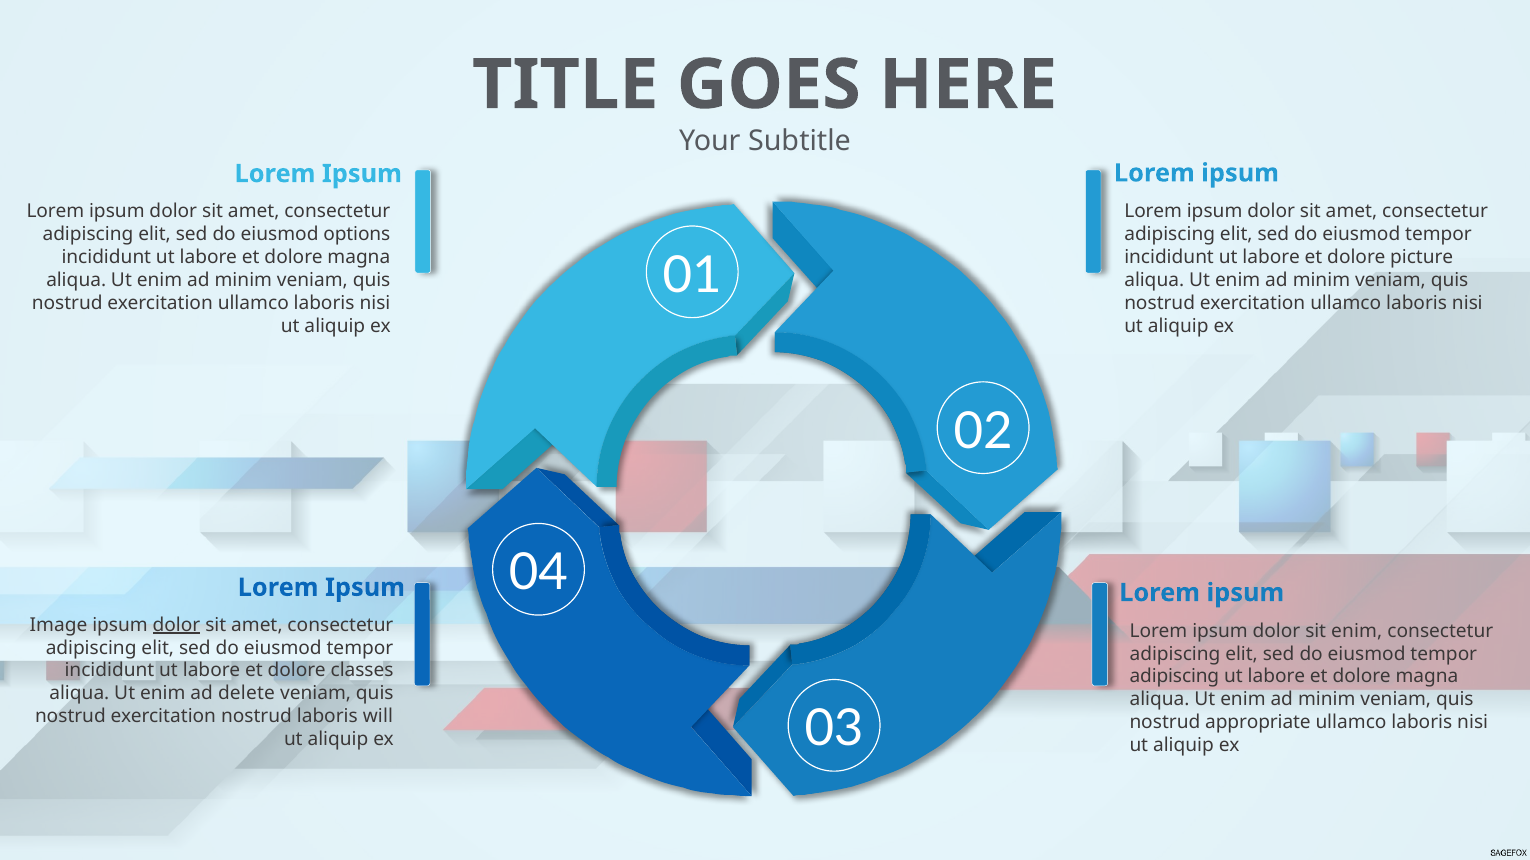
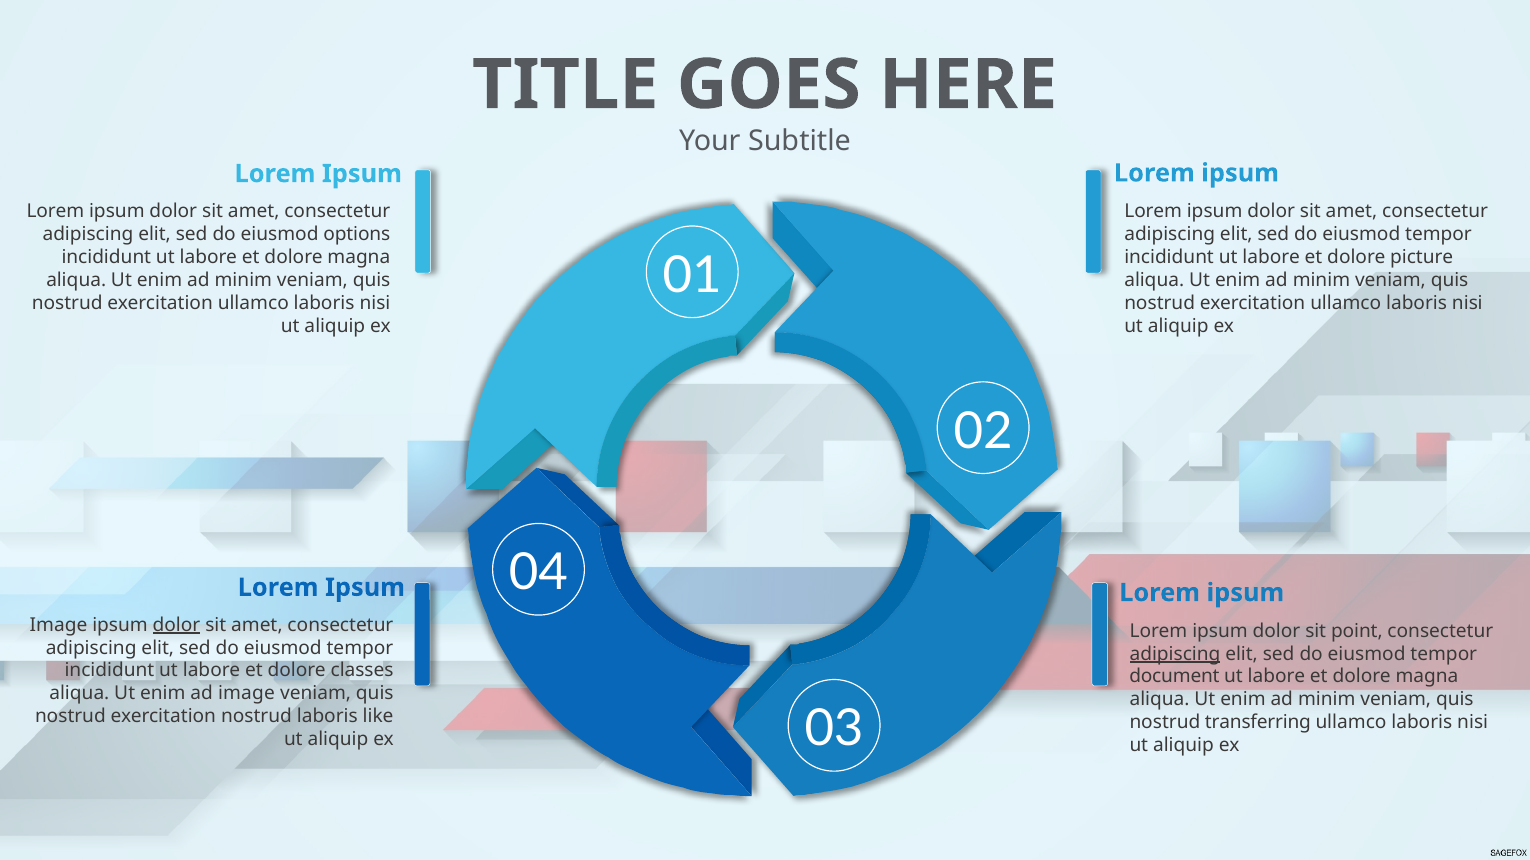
sit enim: enim -> point
adipiscing at (1175, 654) underline: none -> present
adipiscing at (1174, 677): adipiscing -> document
ad delete: delete -> image
will: will -> like
appropriate: appropriate -> transferring
